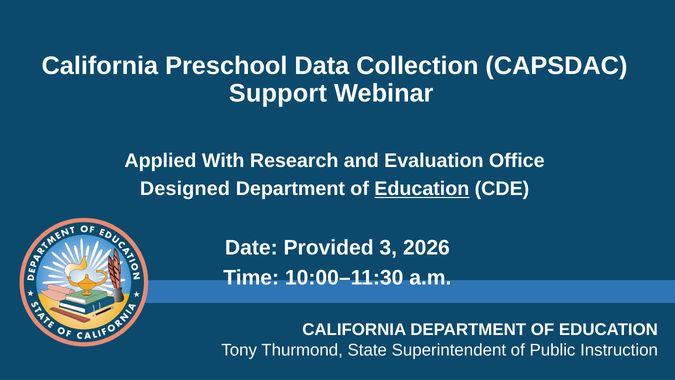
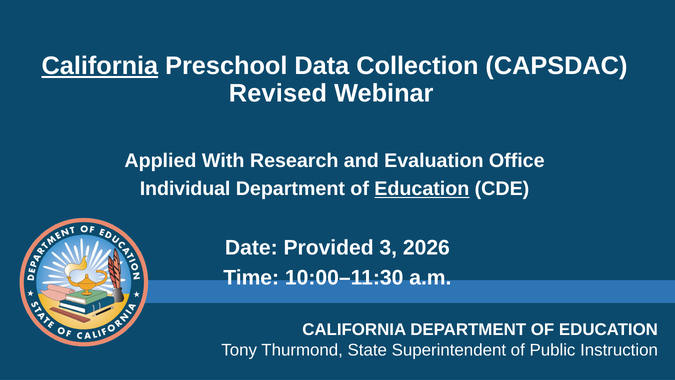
California at (100, 66) underline: none -> present
Support: Support -> Revised
Designed: Designed -> Individual
